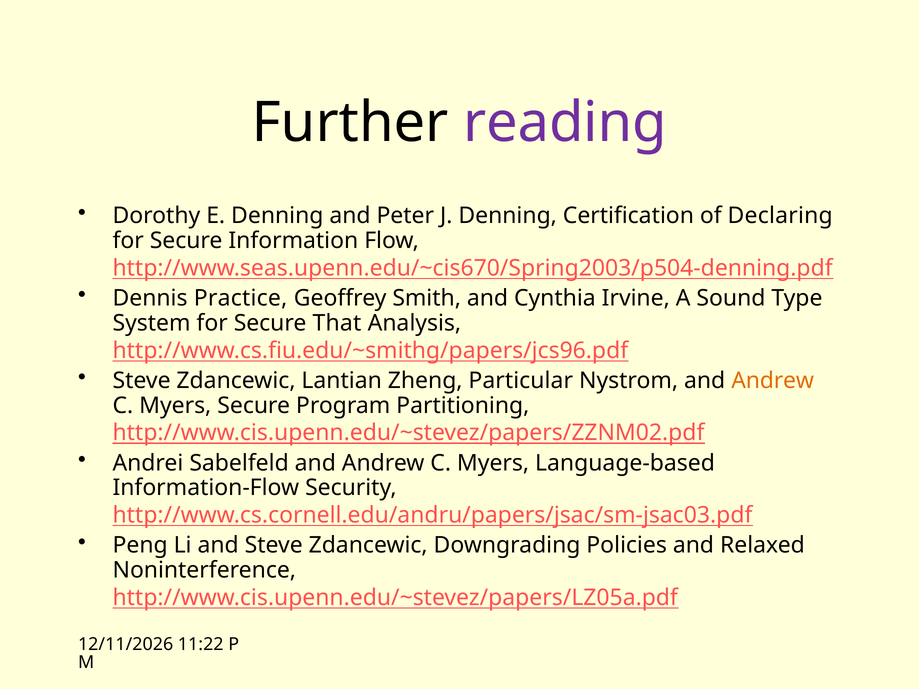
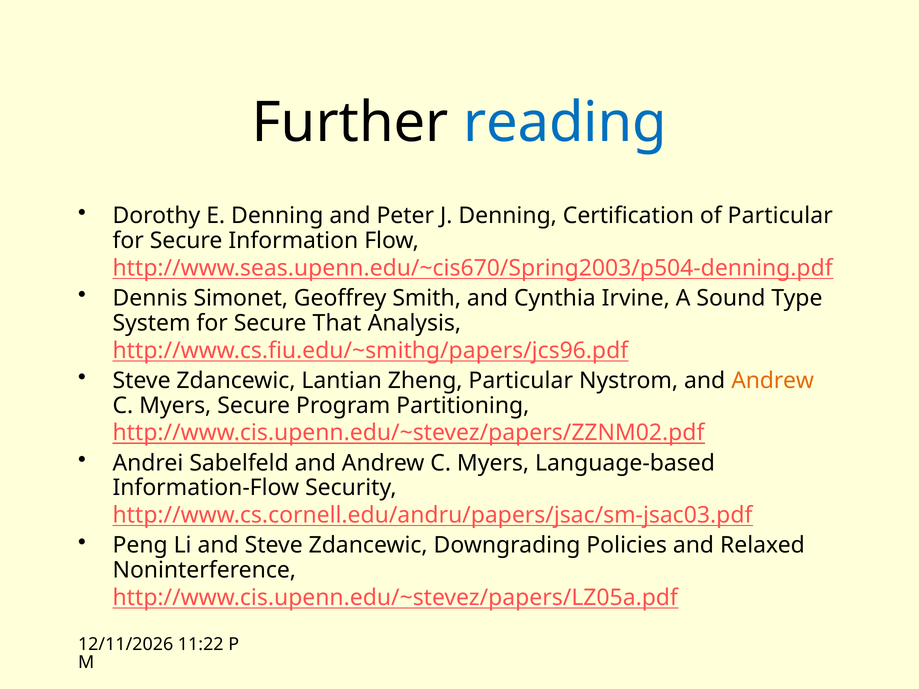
reading colour: purple -> blue
of Declaring: Declaring -> Particular
Practice: Practice -> Simonet
